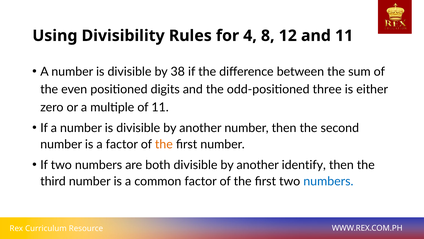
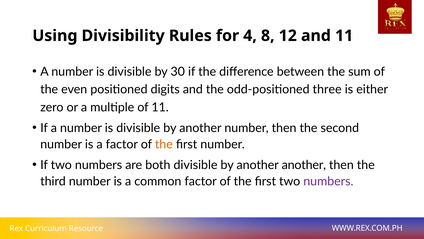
38: 38 -> 30
another identify: identify -> another
numbers at (328, 181) colour: blue -> purple
